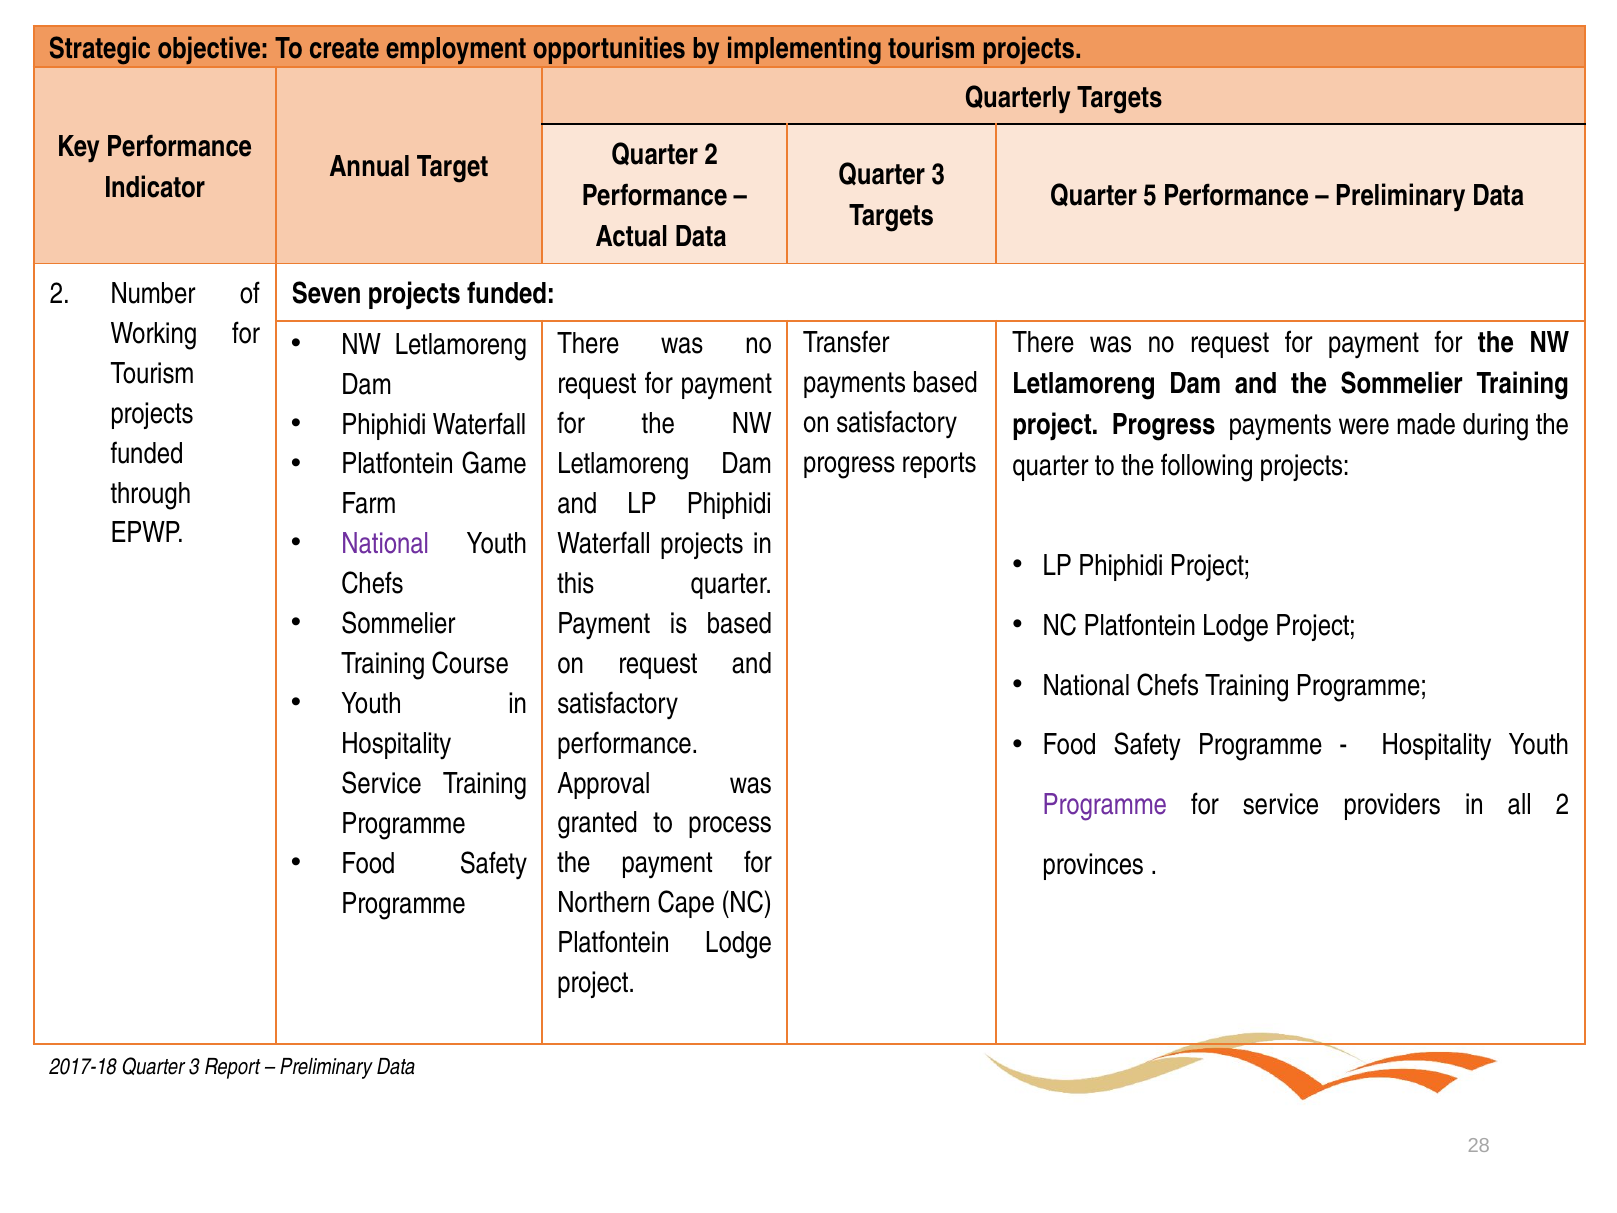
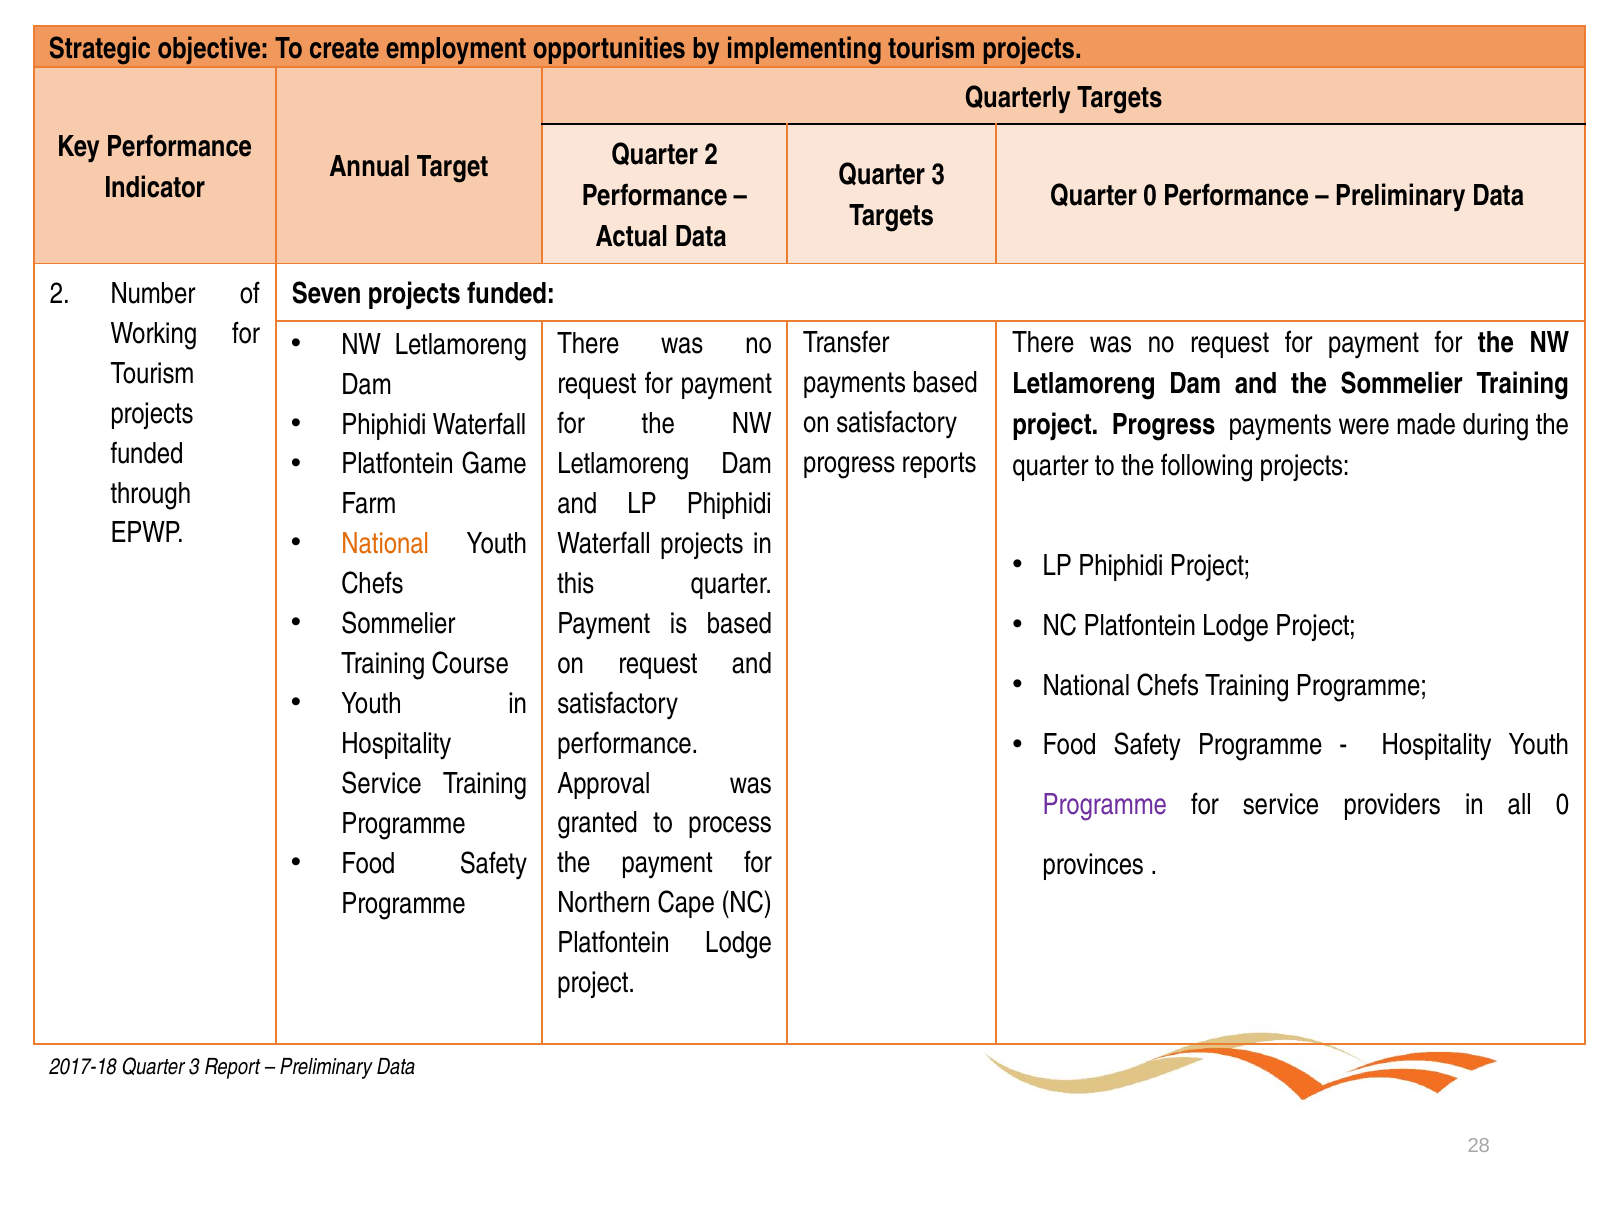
Quarter 5: 5 -> 0
National at (385, 544) colour: purple -> orange
all 2: 2 -> 0
